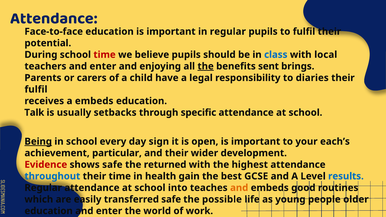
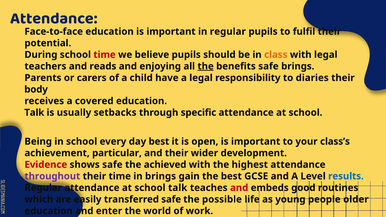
class colour: blue -> orange
with local: local -> legal
teachers and enter: enter -> reads
benefits sent: sent -> safe
fulfil at (36, 89): fulfil -> body
a embeds: embeds -> covered
Being underline: present -> none
day sign: sign -> best
each’s: each’s -> class’s
returned: returned -> achieved
throughout colour: blue -> purple
in health: health -> brings
school into: into -> talk
and at (239, 188) colour: orange -> red
